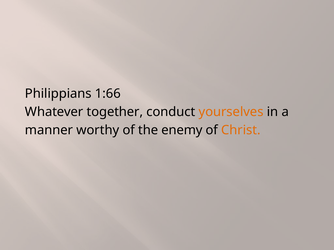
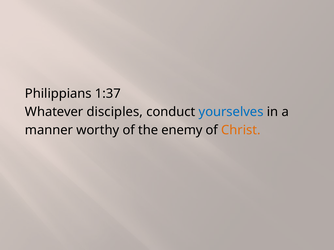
1:66: 1:66 -> 1:37
together: together -> disciples
yourselves colour: orange -> blue
